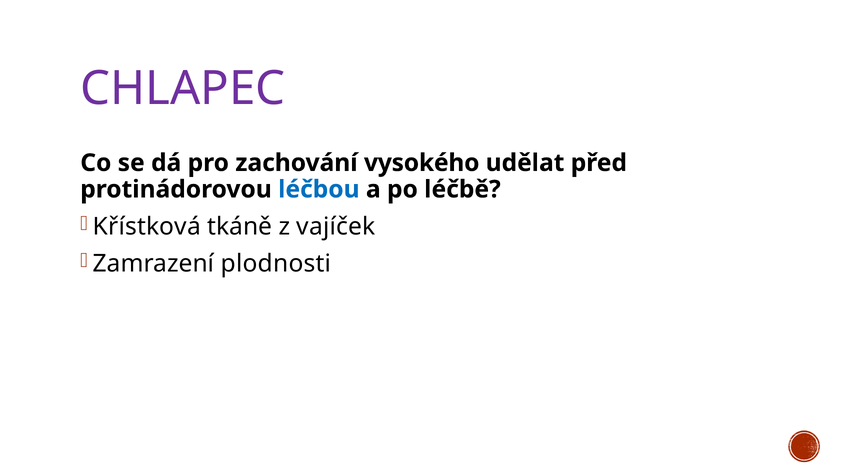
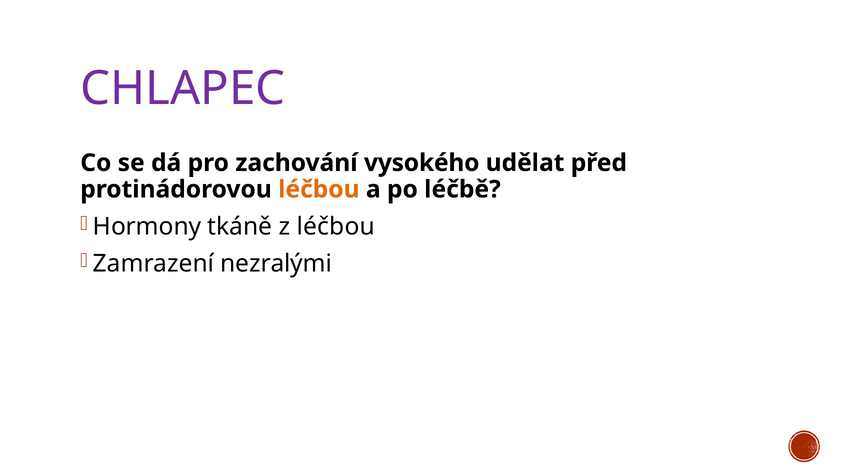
léčbou at (319, 189) colour: blue -> orange
Křístková: Křístková -> Hormony
z vajíček: vajíček -> léčbou
plodnosti: plodnosti -> nezralými
